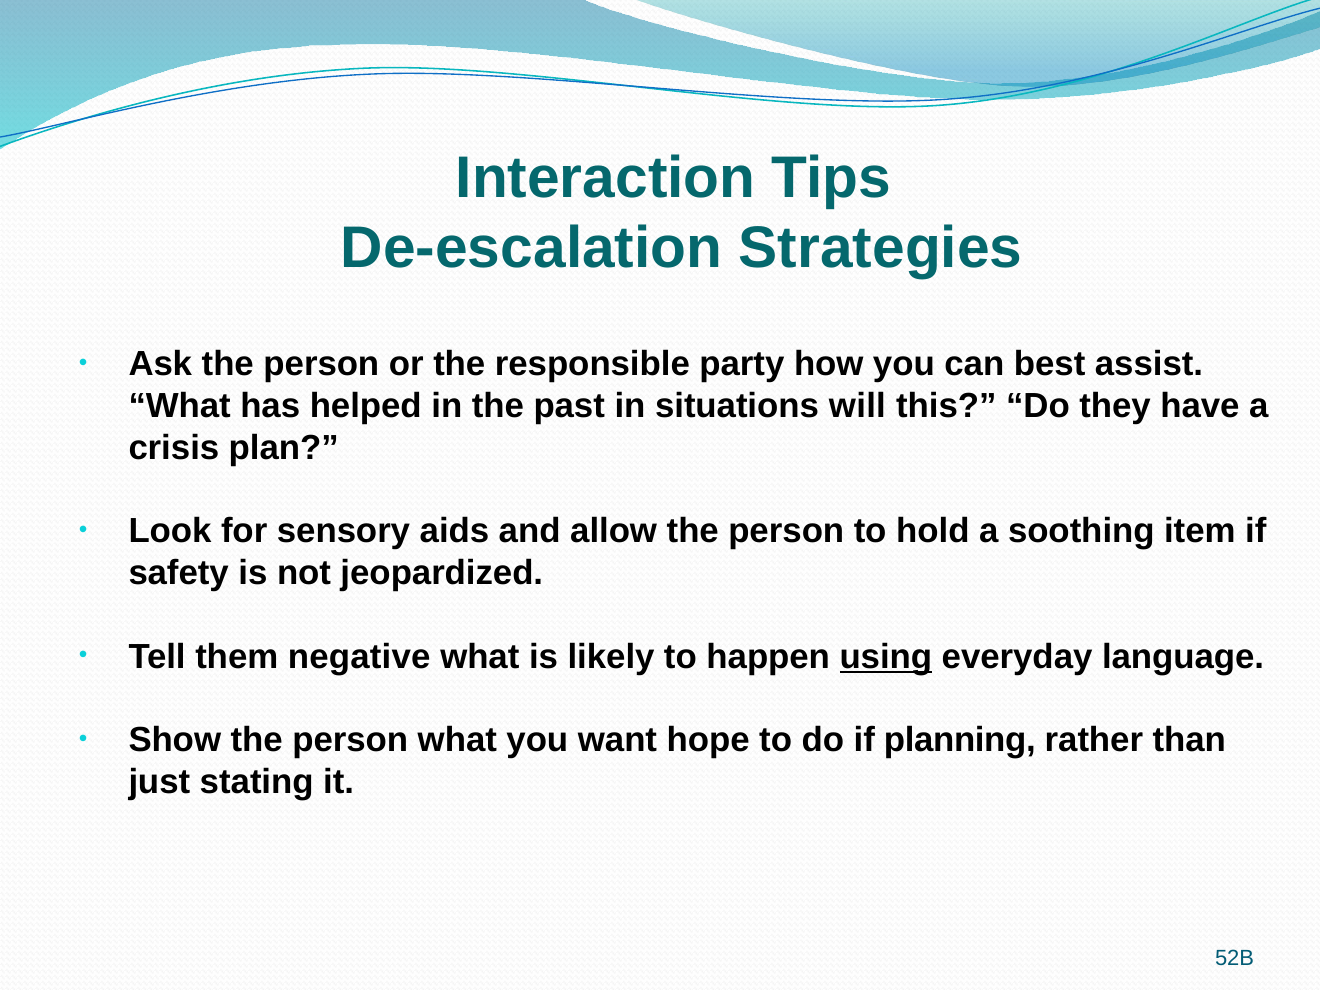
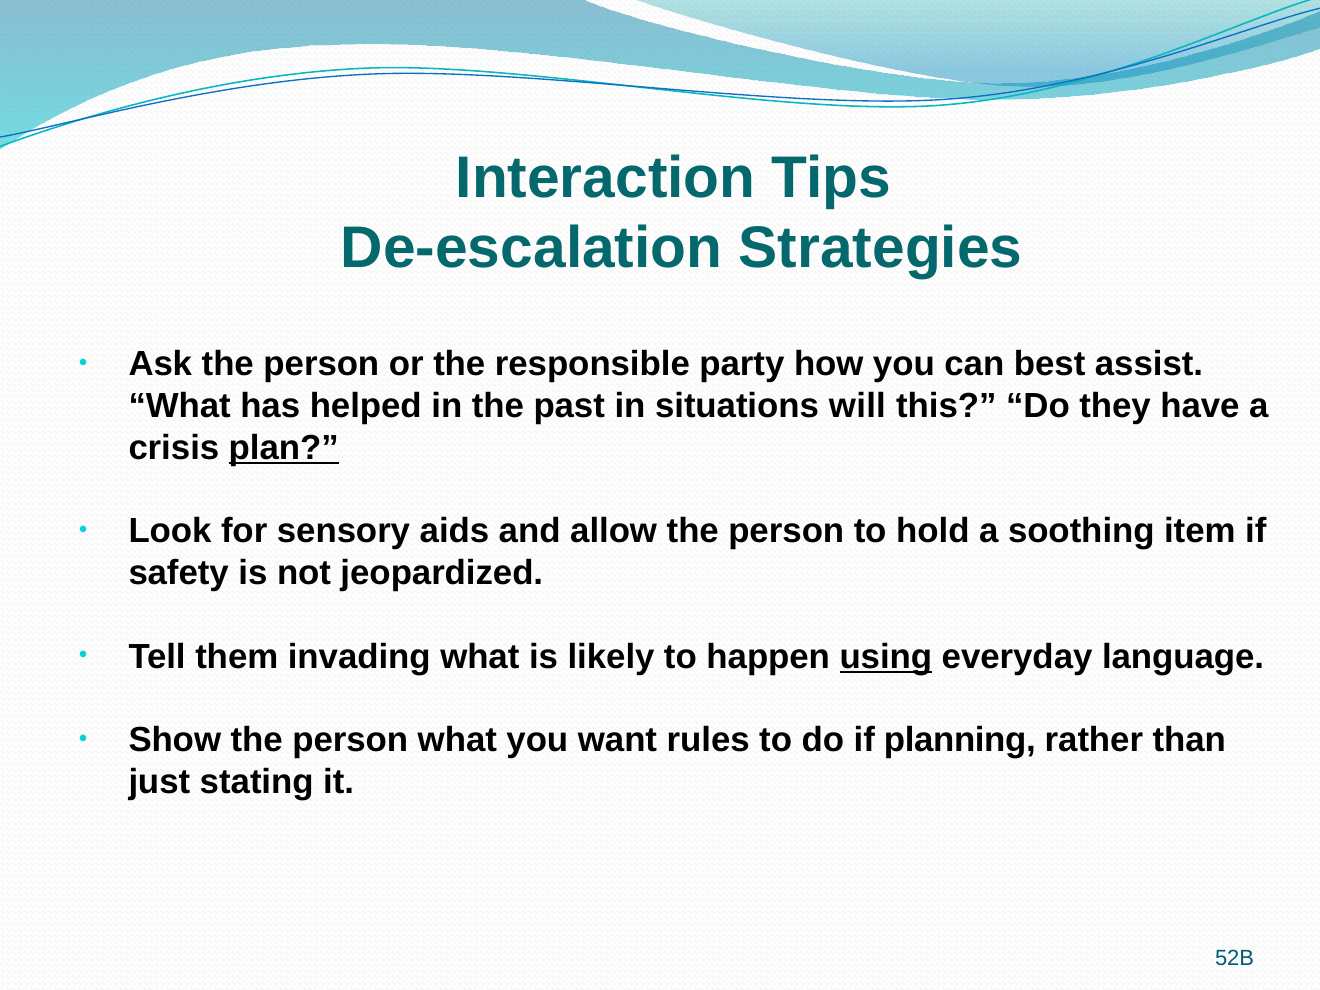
plan underline: none -> present
negative: negative -> invading
hope: hope -> rules
